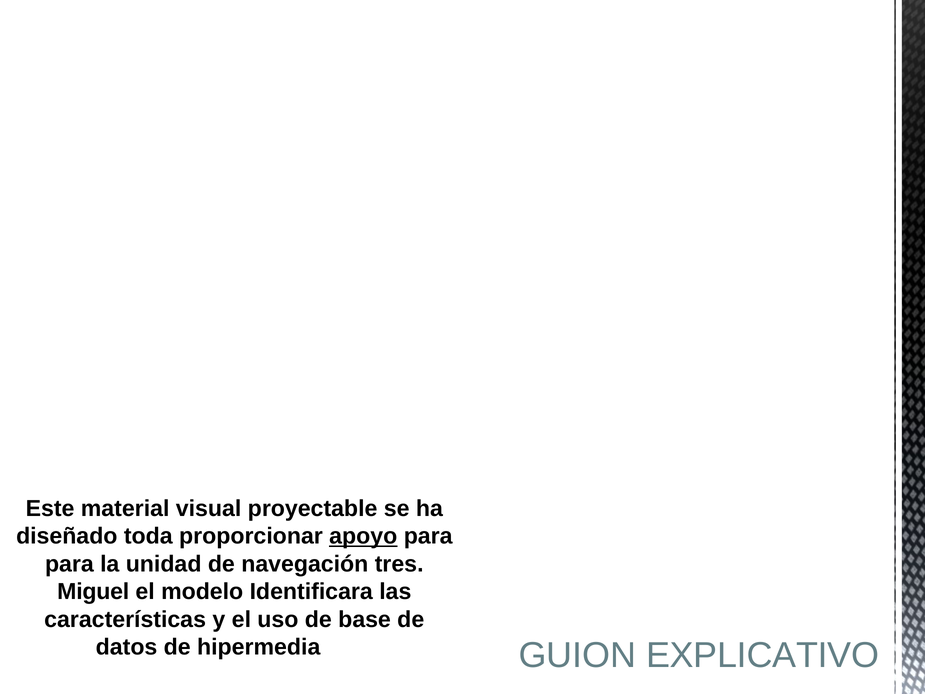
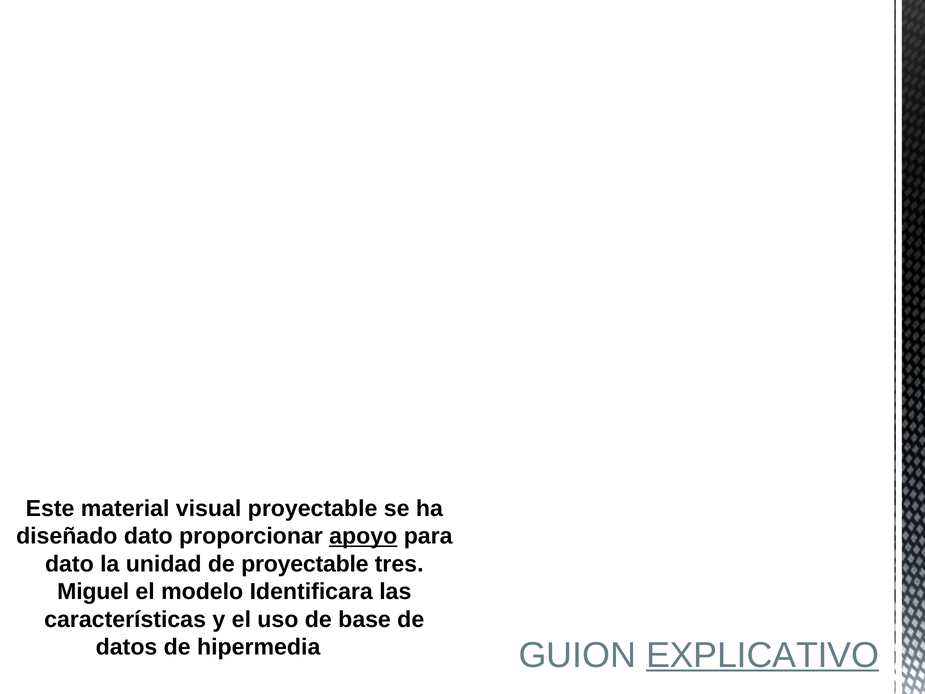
diseñado toda: toda -> dato
para at (69, 564): para -> dato
de navegación: navegación -> proyectable
EXPLICATIVO underline: none -> present
